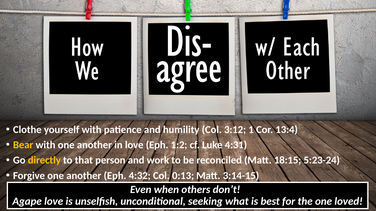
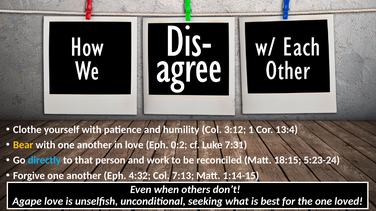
1:2: 1:2 -> 0:2
4:31: 4:31 -> 7:31
directly colour: yellow -> light blue
0:13: 0:13 -> 7:13
3:14-15: 3:14-15 -> 1:14-15
